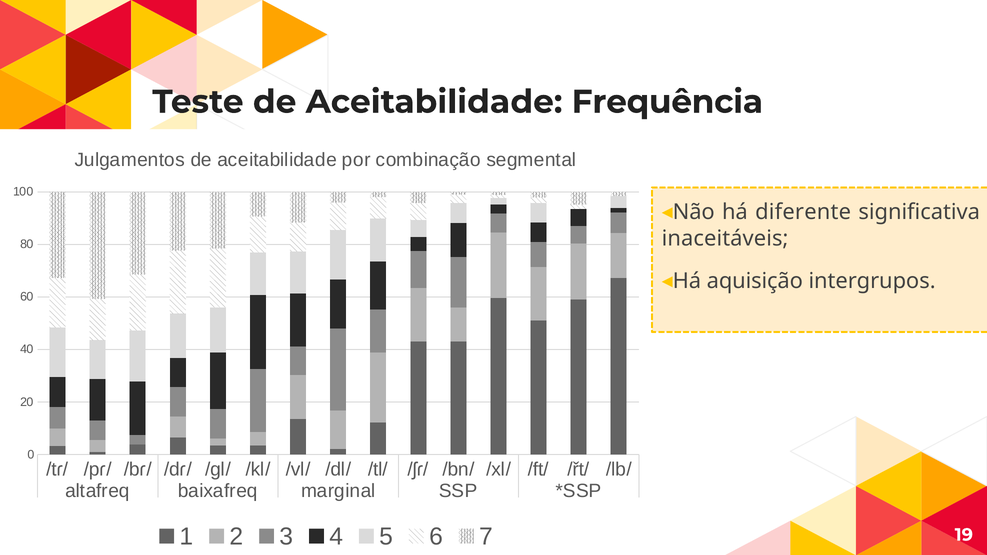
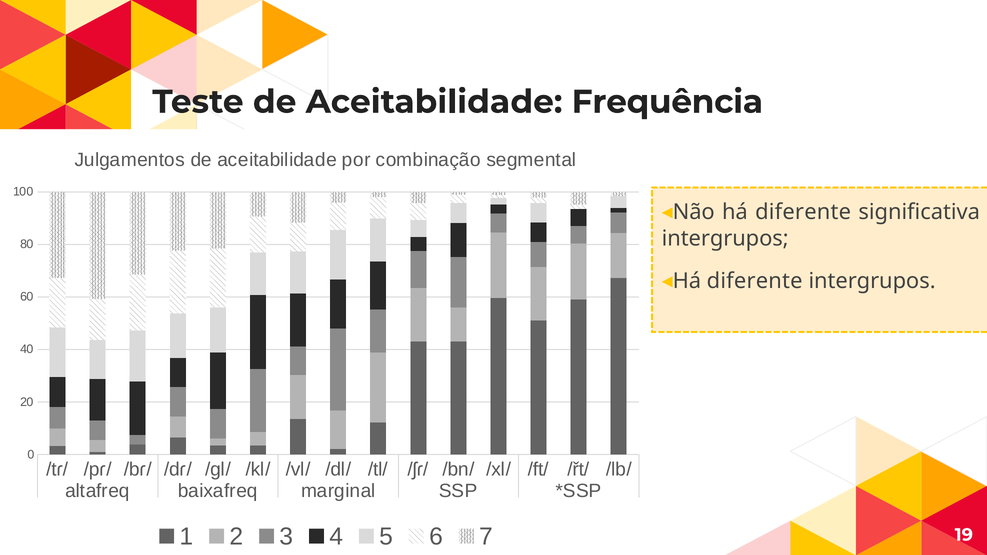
inaceitáveis at (725, 238): inaceitáveis -> intergrupos
aquisição at (755, 281): aquisição -> diferente
